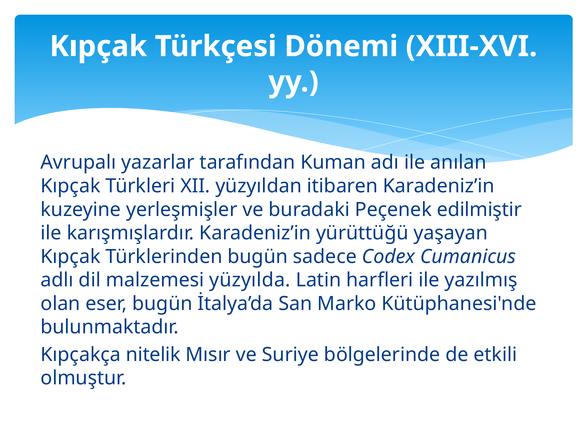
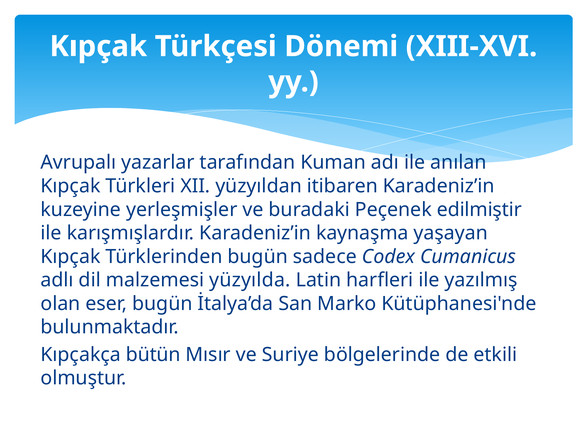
yürüttüğü: yürüttüğü -> kaynaşma
nitelik: nitelik -> bütün
